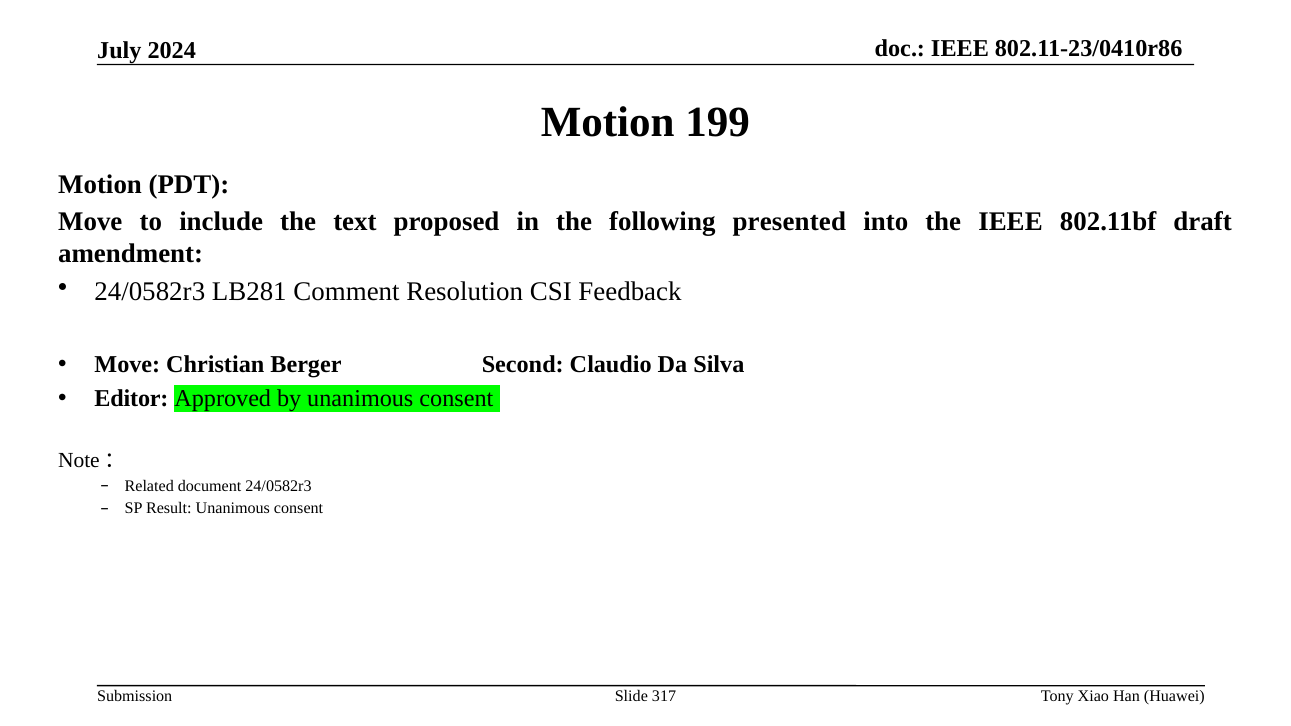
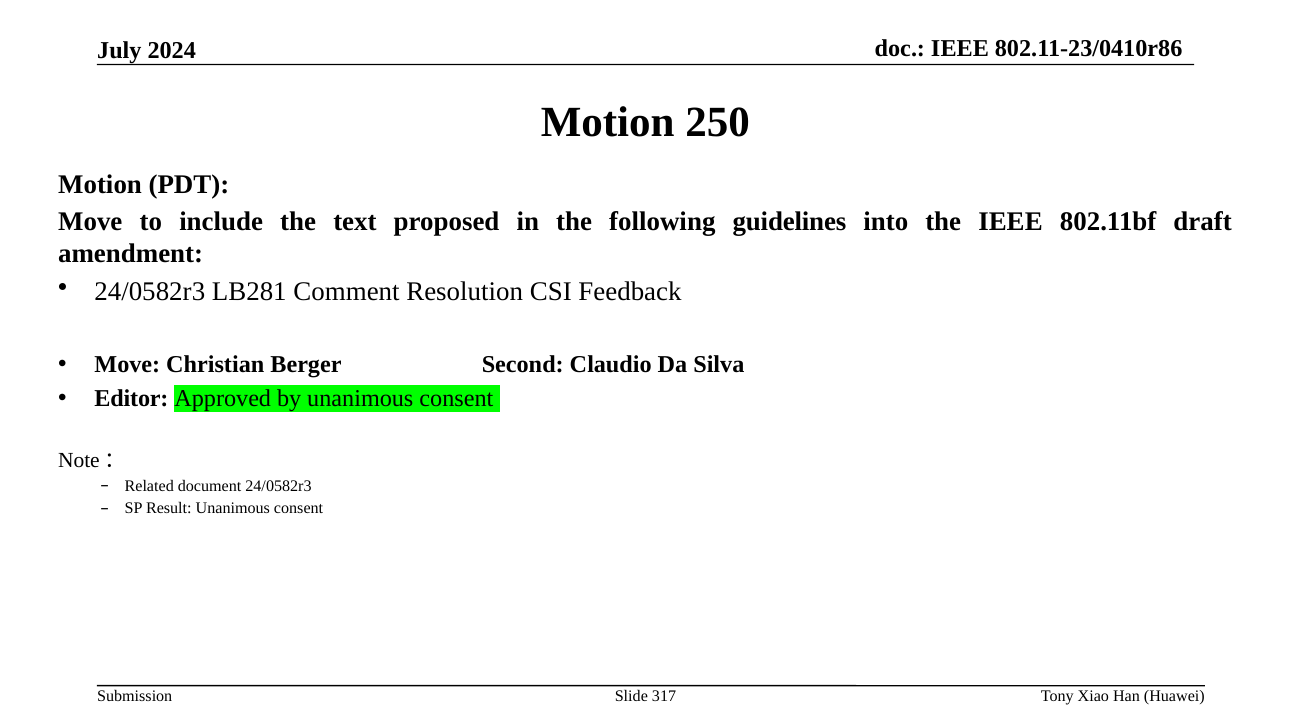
199: 199 -> 250
presented: presented -> guidelines
